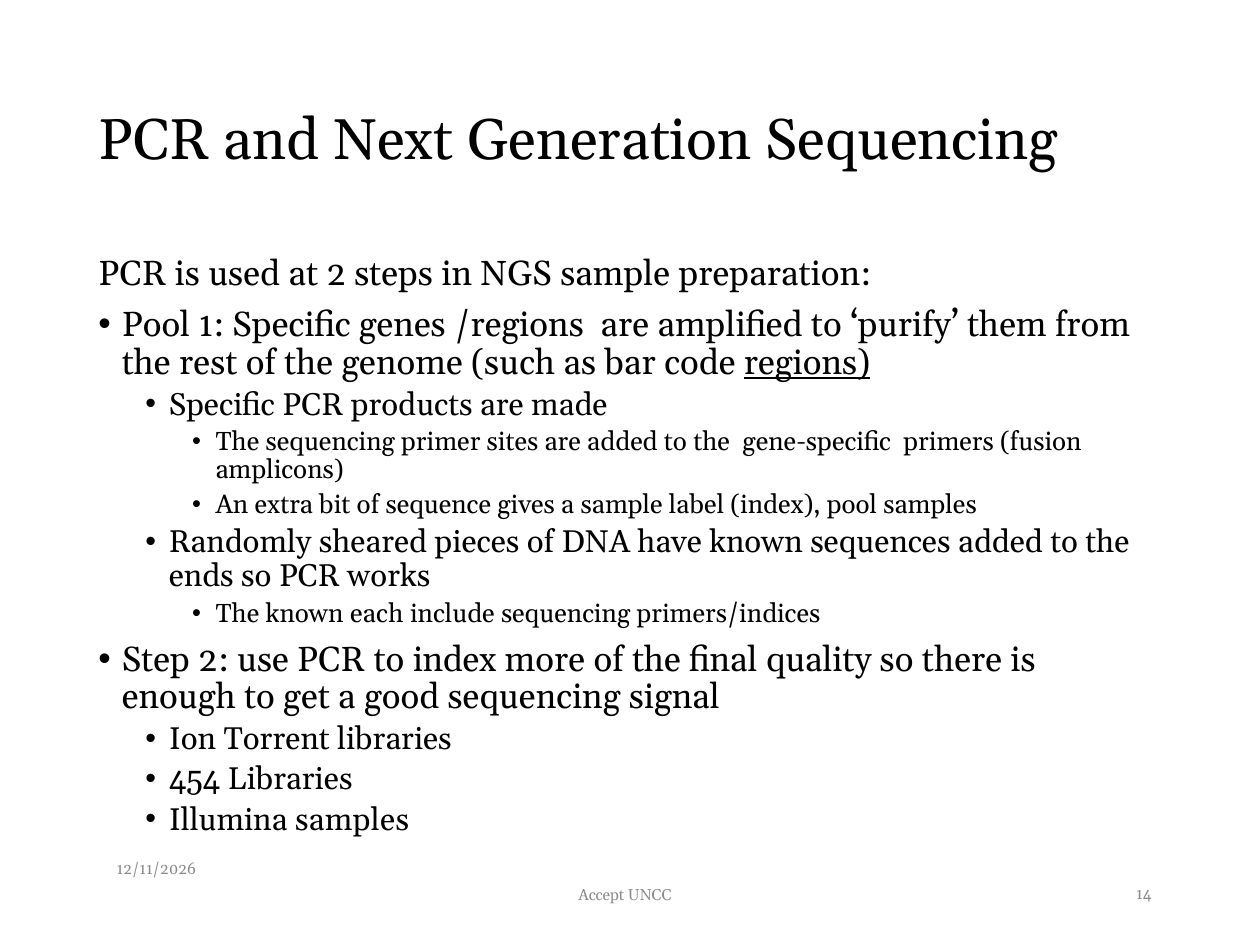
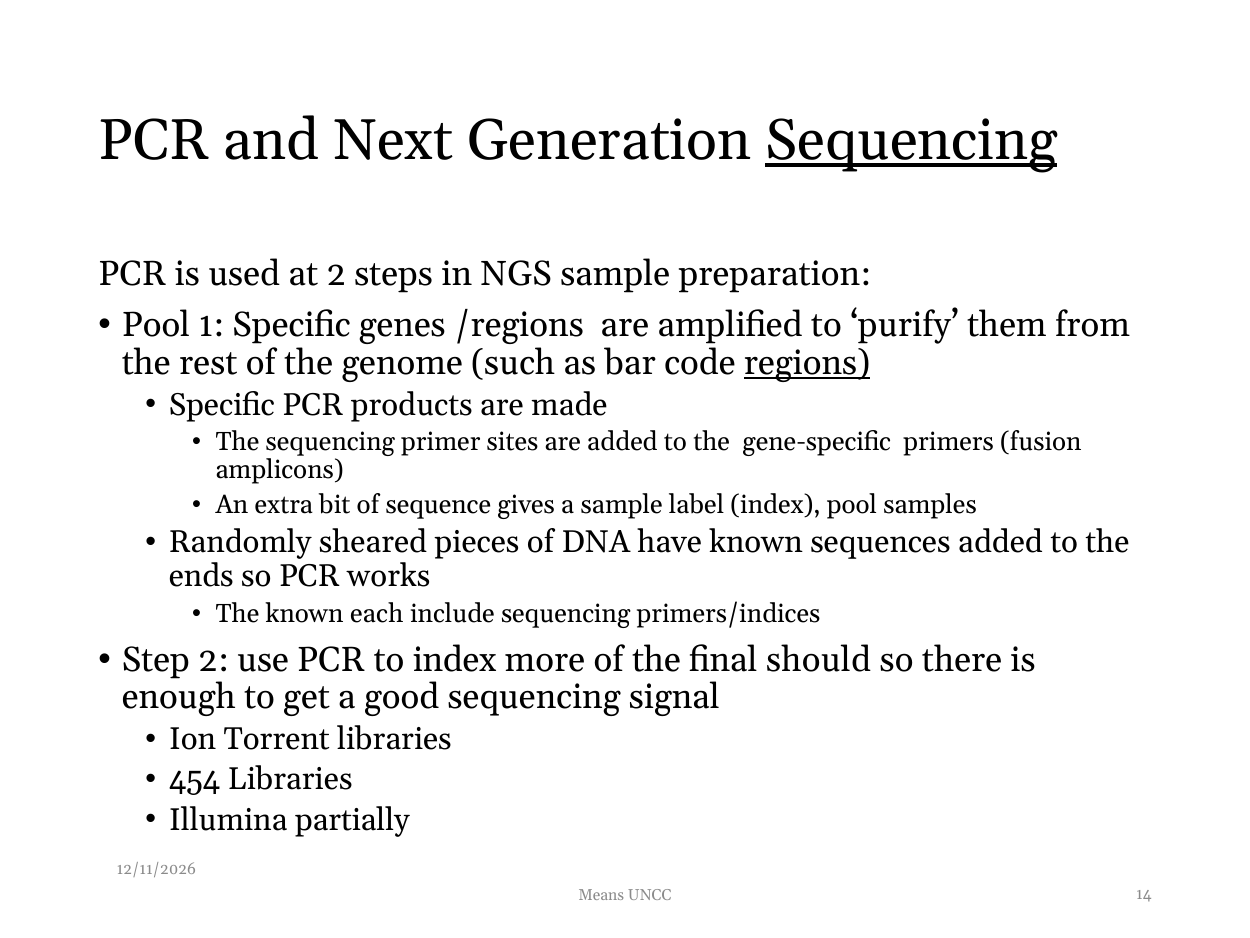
Sequencing at (911, 140) underline: none -> present
quality: quality -> should
Illumina samples: samples -> partially
Accept: Accept -> Means
